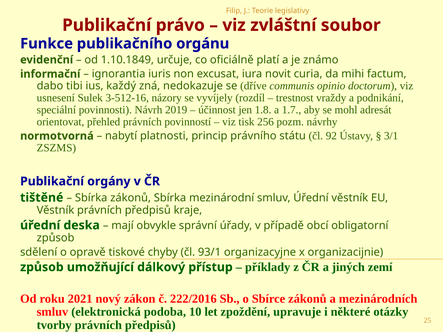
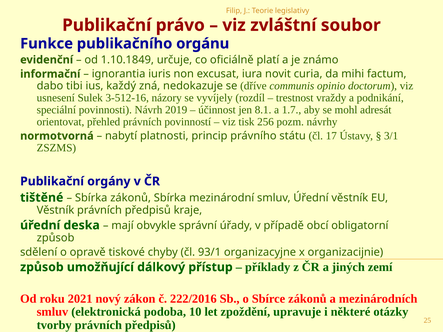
1.8: 1.8 -> 8.1
92: 92 -> 17
